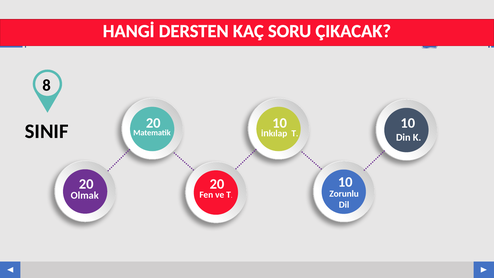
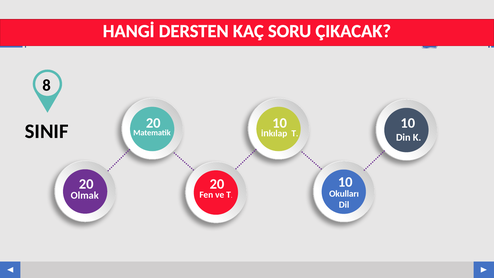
Zorunlu: Zorunlu -> Okulları
